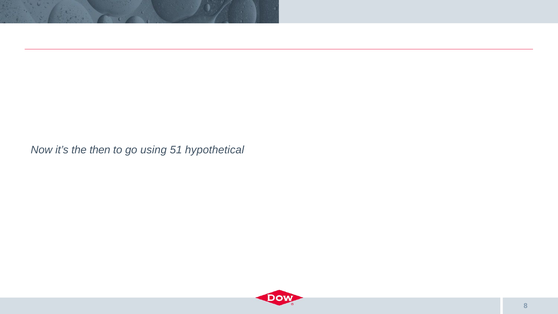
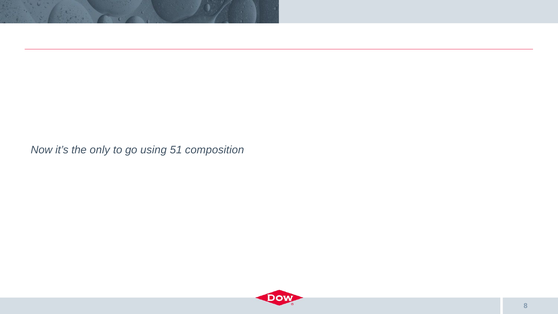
then: then -> only
hypothetical: hypothetical -> composition
